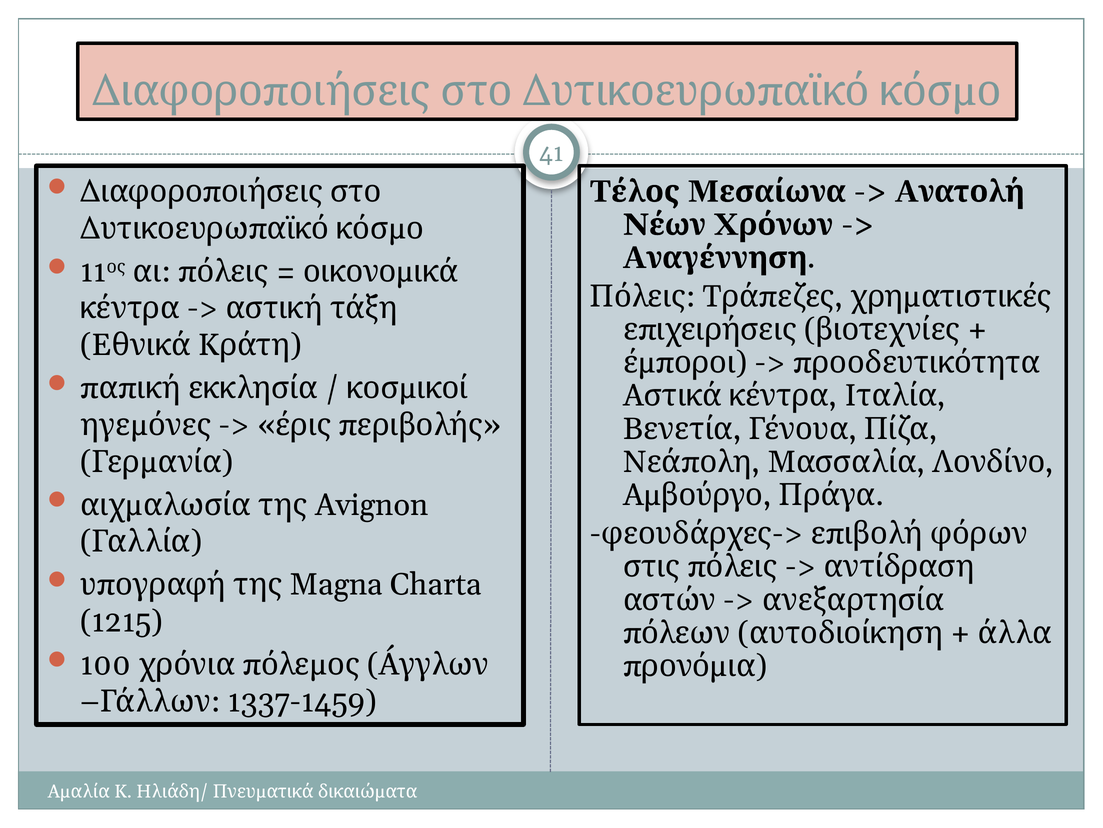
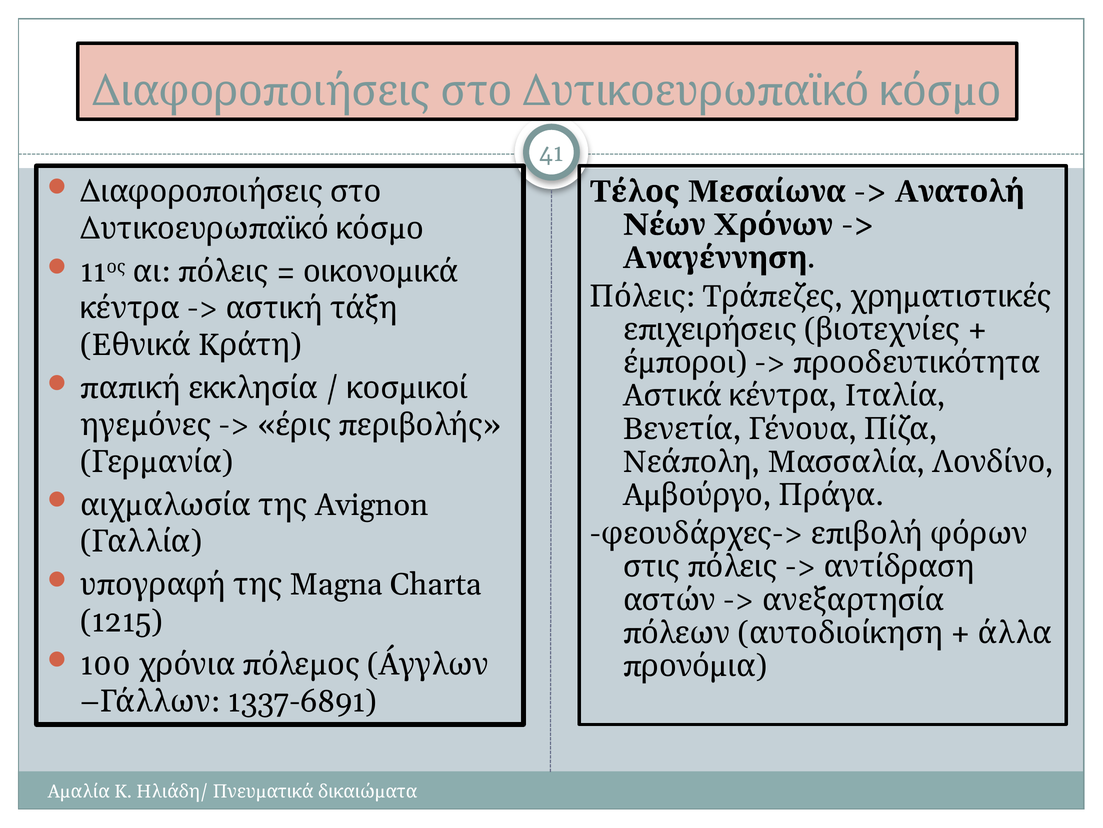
1337-1459: 1337-1459 -> 1337-6891
